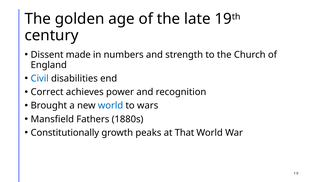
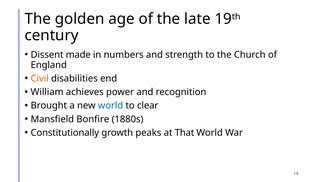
Civil colour: blue -> orange
Correct: Correct -> William
wars: wars -> clear
Fathers: Fathers -> Bonfire
